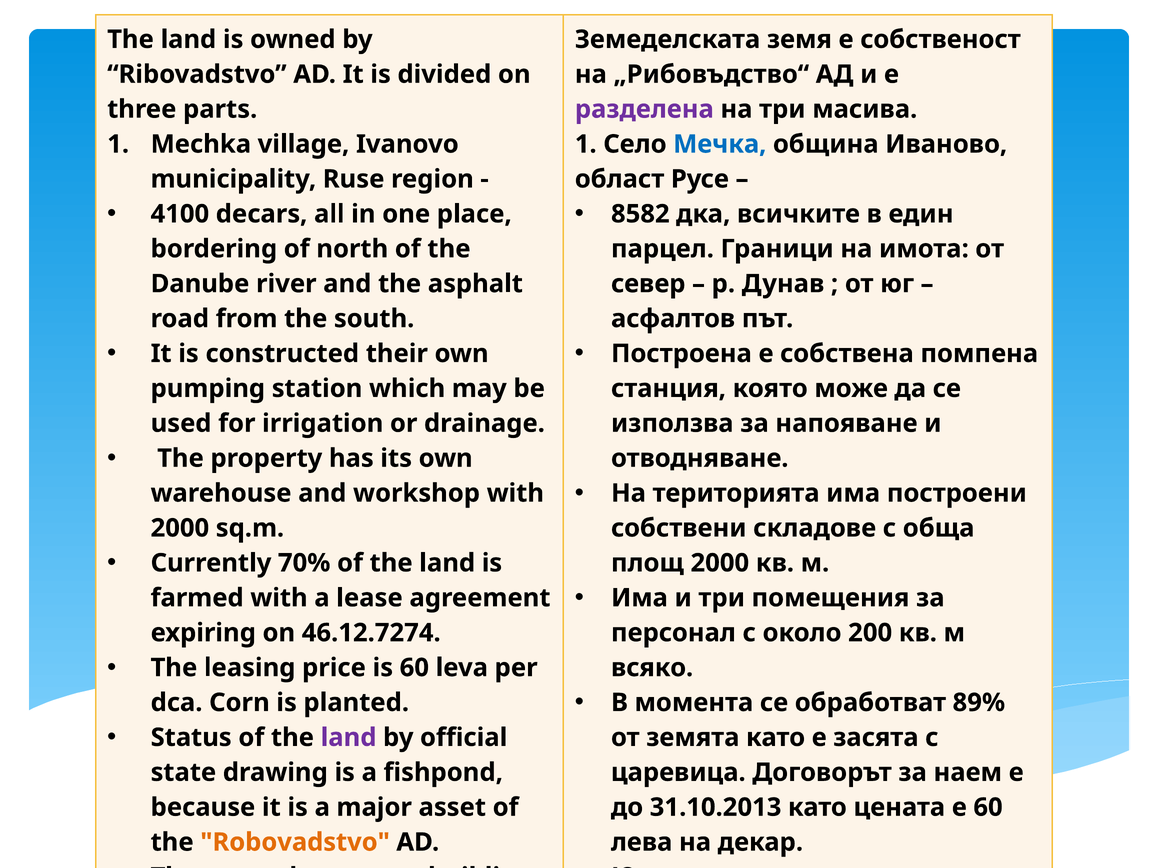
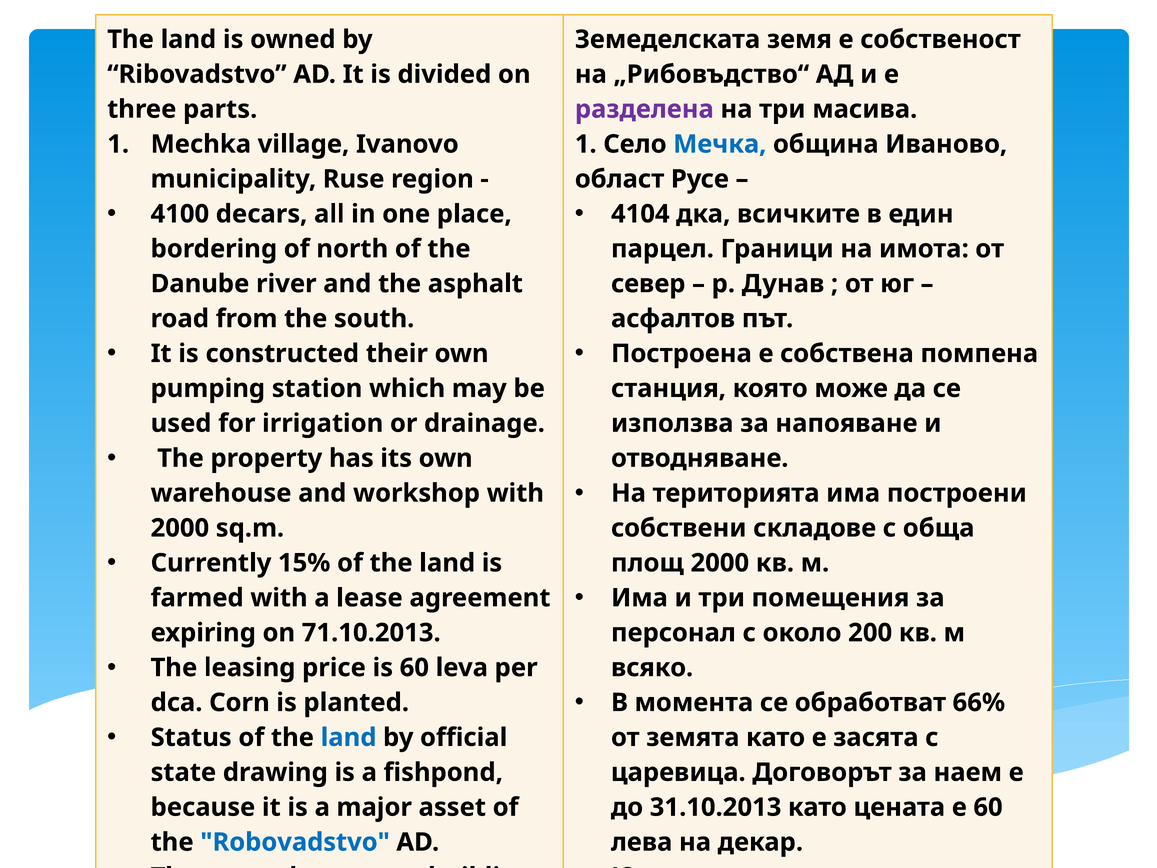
8582: 8582 -> 4104
70%: 70% -> 15%
46.12.7274: 46.12.7274 -> 71.10.2013
89%: 89% -> 66%
land at (349, 737) colour: purple -> blue
Robovadstvo colour: orange -> blue
